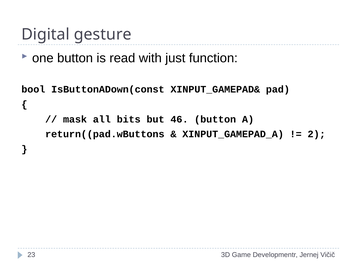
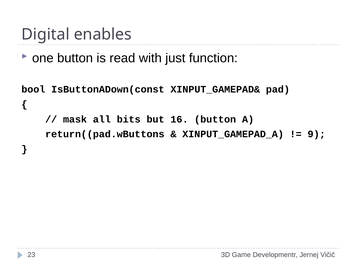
gesture: gesture -> enables
46: 46 -> 16
2: 2 -> 9
